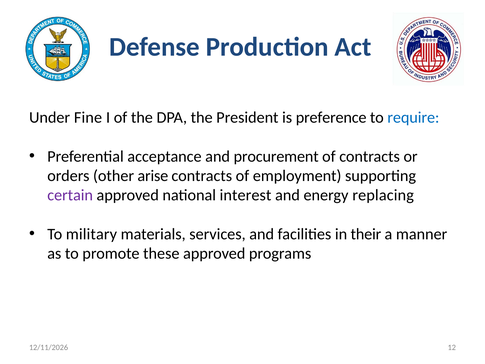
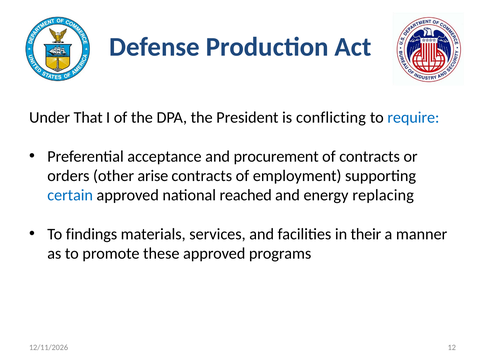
Fine: Fine -> That
preference: preference -> conflicting
certain colour: purple -> blue
interest: interest -> reached
military: military -> findings
